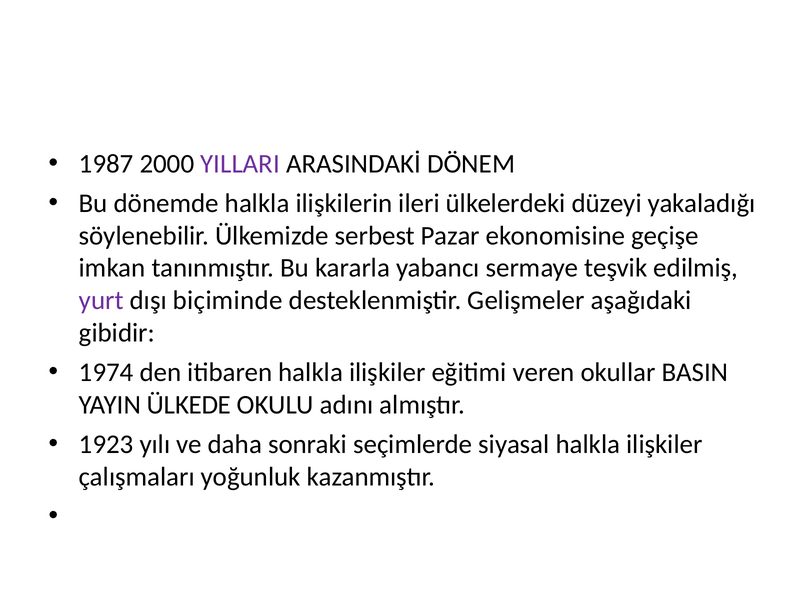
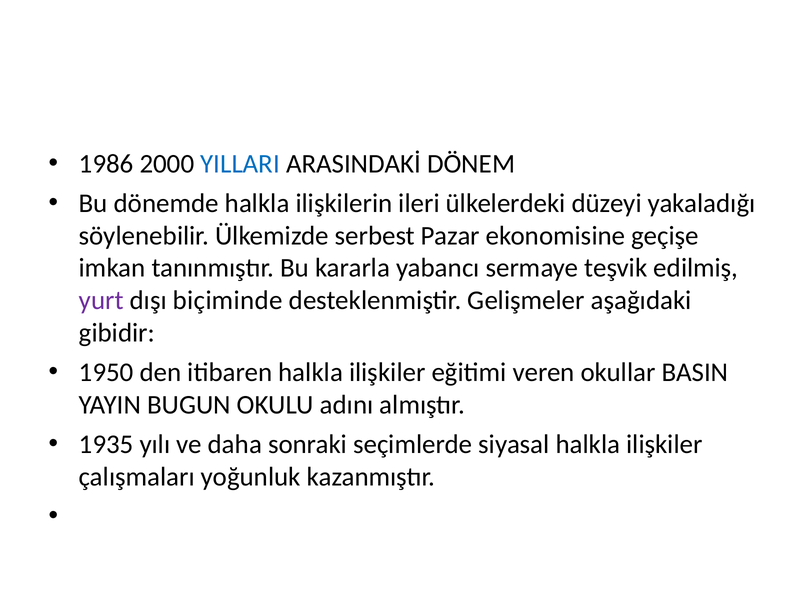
1987: 1987 -> 1986
YILLARI colour: purple -> blue
1974: 1974 -> 1950
ÜLKEDE: ÜLKEDE -> BUGUN
1923: 1923 -> 1935
